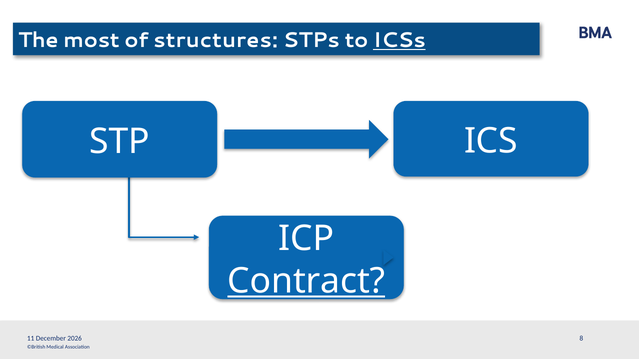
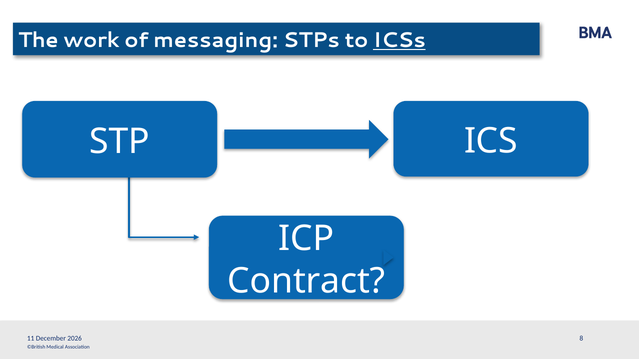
most: most -> work
structures: structures -> messaging
Contract underline: present -> none
